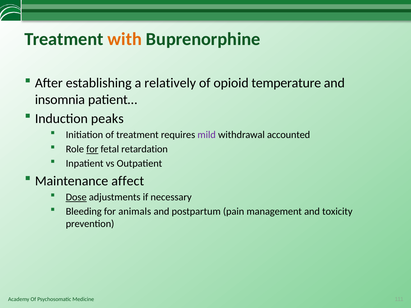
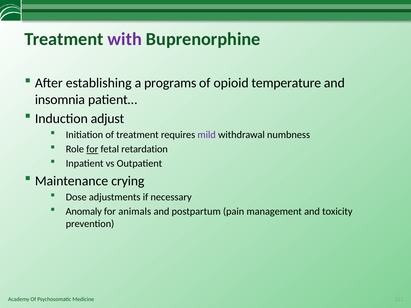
with colour: orange -> purple
relatively: relatively -> programs
peaks: peaks -> adjust
accounted: accounted -> numbness
affect: affect -> crying
Dose underline: present -> none
Bleeding: Bleeding -> Anomaly
